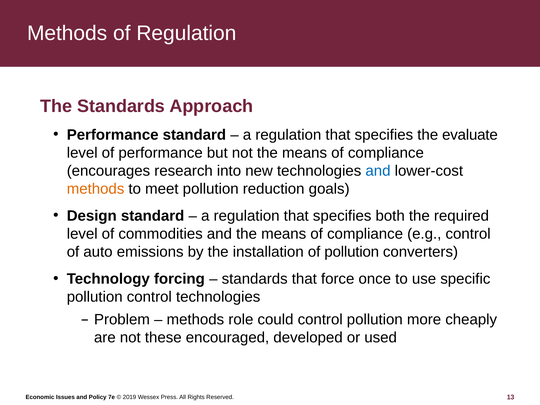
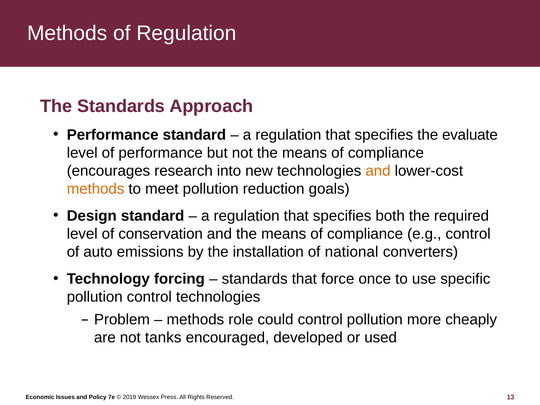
and at (378, 171) colour: blue -> orange
commodities: commodities -> conservation
of pollution: pollution -> national
these: these -> tanks
